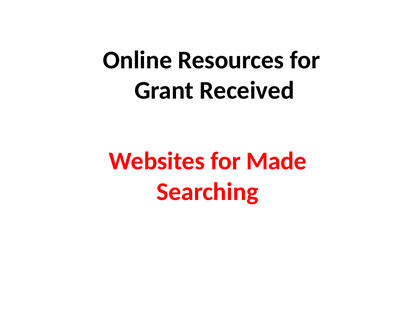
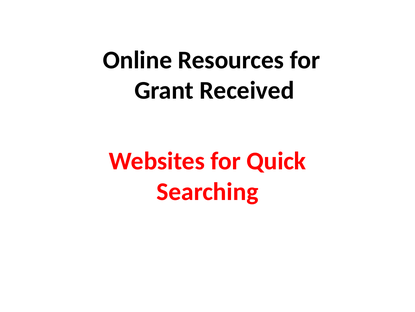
Made: Made -> Quick
